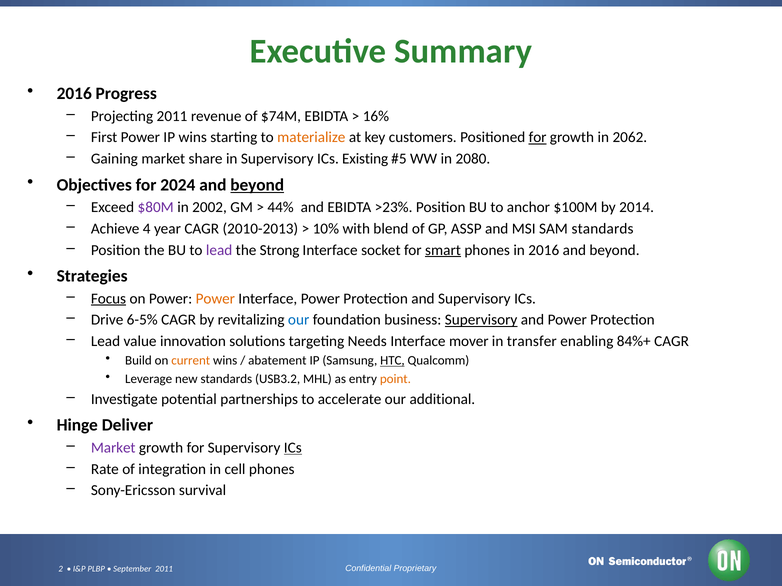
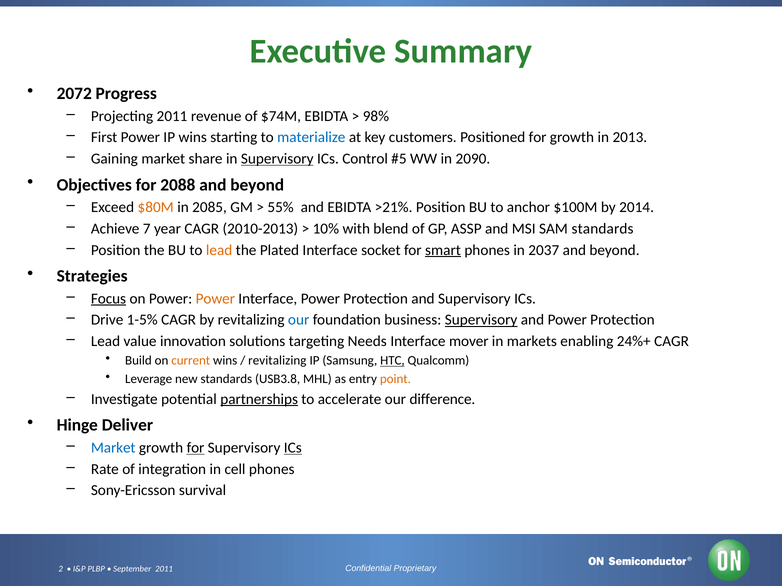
2016 at (74, 94): 2016 -> 2072
16%: 16% -> 98%
materialize colour: orange -> blue
for at (538, 138) underline: present -> none
2062: 2062 -> 2013
Supervisory at (277, 159) underline: none -> present
Existing: Existing -> Control
2080: 2080 -> 2090
2024: 2024 -> 2088
beyond at (257, 185) underline: present -> none
$80M colour: purple -> orange
2002: 2002 -> 2085
44%: 44% -> 55%
>23%: >23% -> >21%
4: 4 -> 7
lead at (219, 250) colour: purple -> orange
Strong: Strong -> Plated
in 2016: 2016 -> 2037
6-5%: 6-5% -> 1-5%
transfer: transfer -> markets
84%+: 84%+ -> 24%+
abatement at (277, 361): abatement -> revitalizing
USB3.2: USB3.2 -> USB3.8
partnerships underline: none -> present
additional: additional -> difference
Market at (113, 448) colour: purple -> blue
for at (196, 448) underline: none -> present
